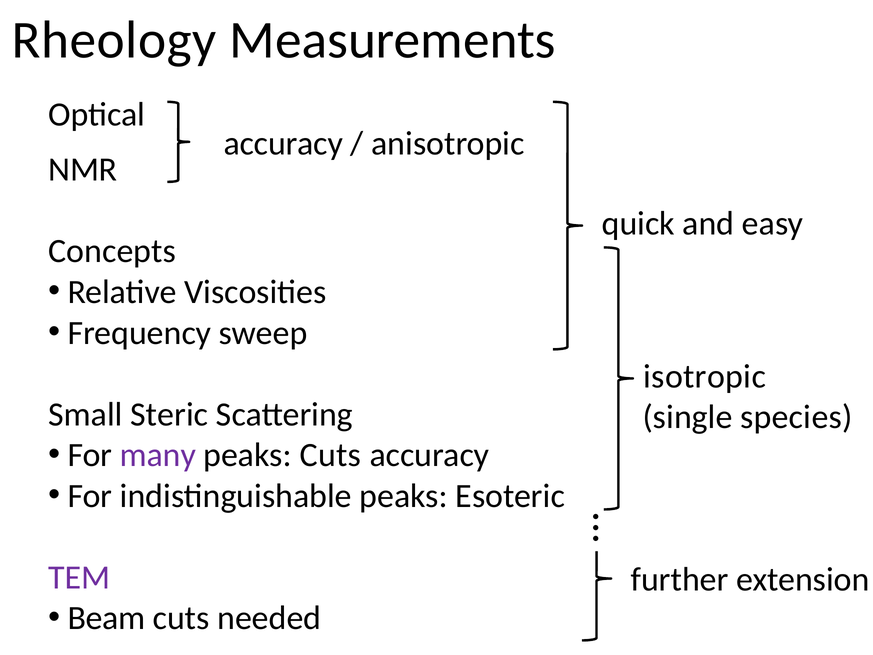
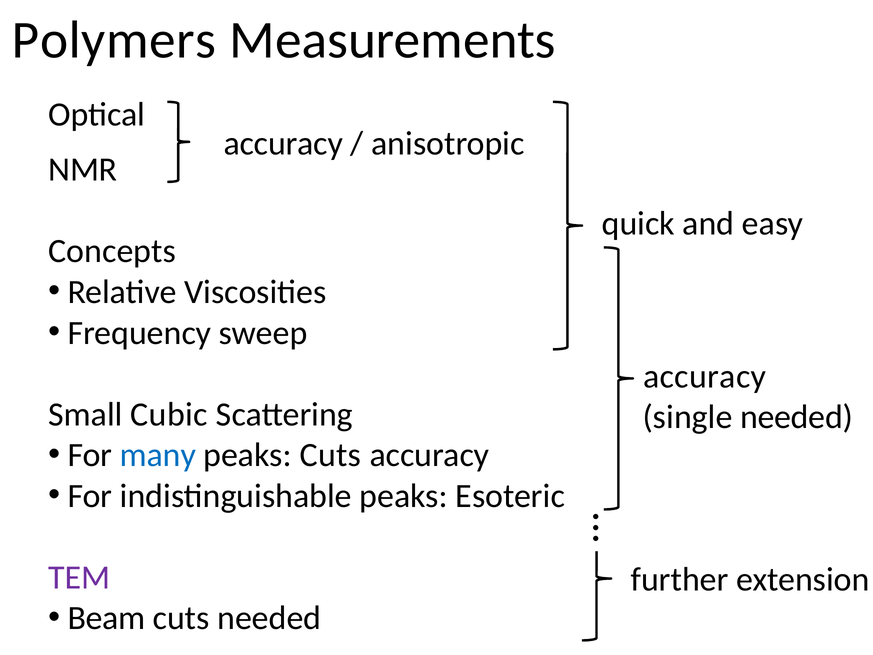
Rheology: Rheology -> Polymers
isotropic at (705, 376): isotropic -> accuracy
Steric: Steric -> Cubic
single species: species -> needed
many colour: purple -> blue
